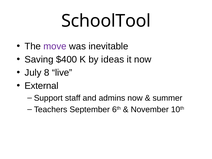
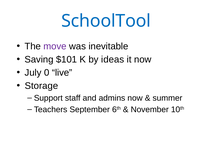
SchoolTool colour: black -> blue
$400: $400 -> $101
8: 8 -> 0
External: External -> Storage
